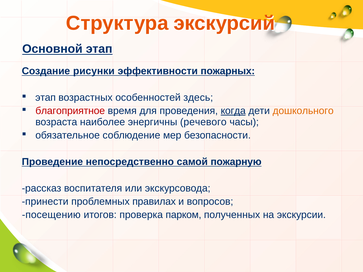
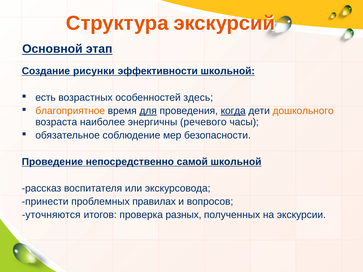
эффективности пожарных: пожарных -> школьной
этап at (46, 98): этап -> есть
благоприятное colour: red -> orange
для underline: none -> present
самой пожарную: пожарную -> школьной
посещению: посещению -> уточняются
парком: парком -> разных
